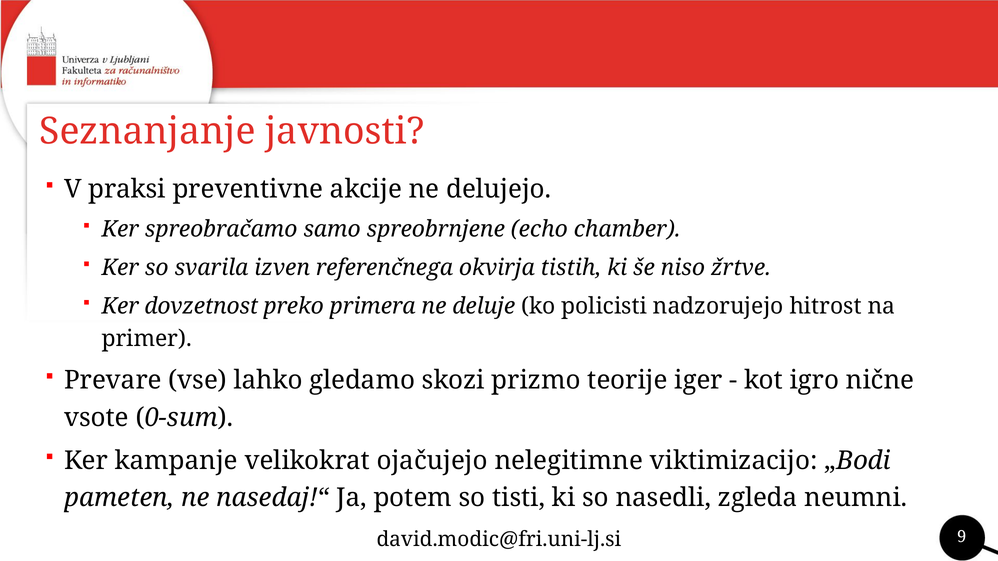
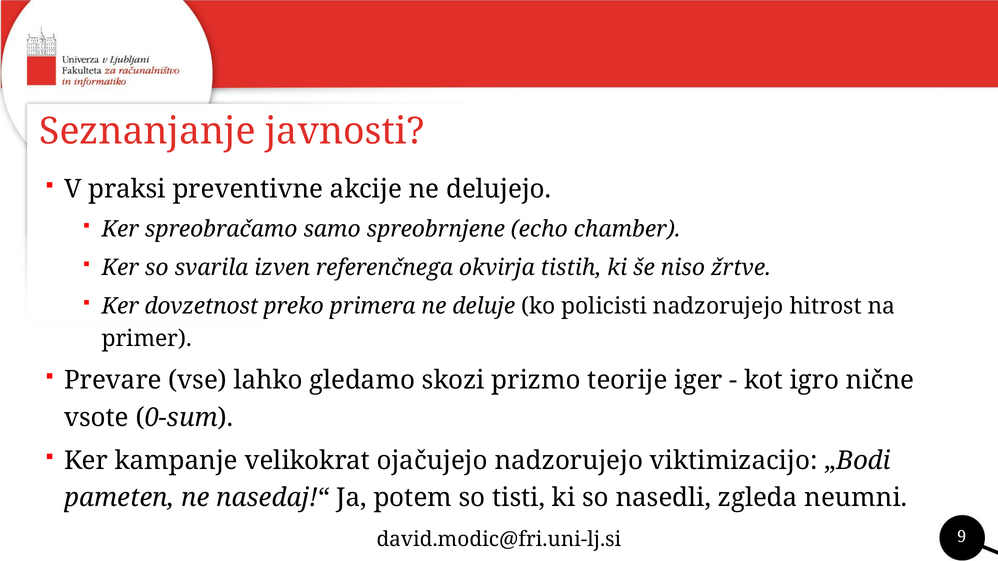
ojačujejo nelegitimne: nelegitimne -> nadzorujejo
